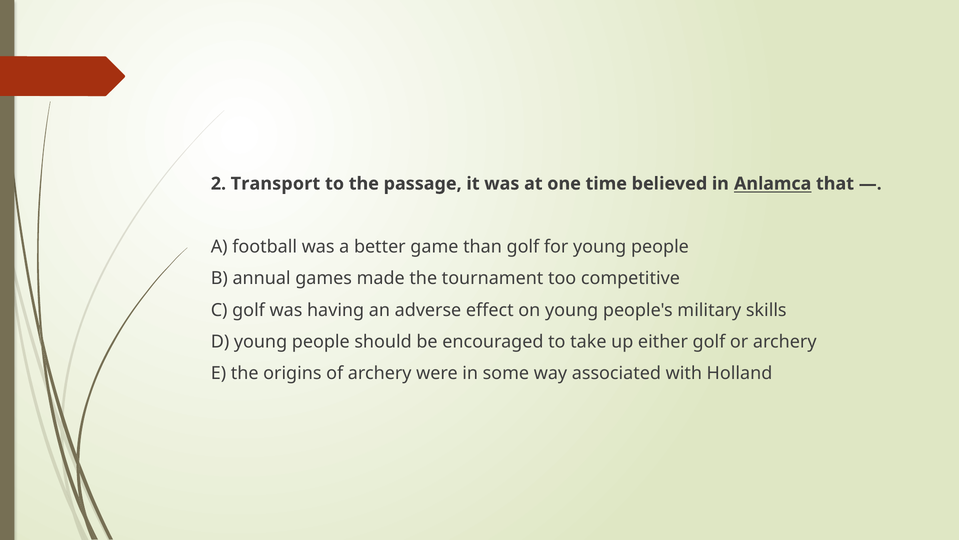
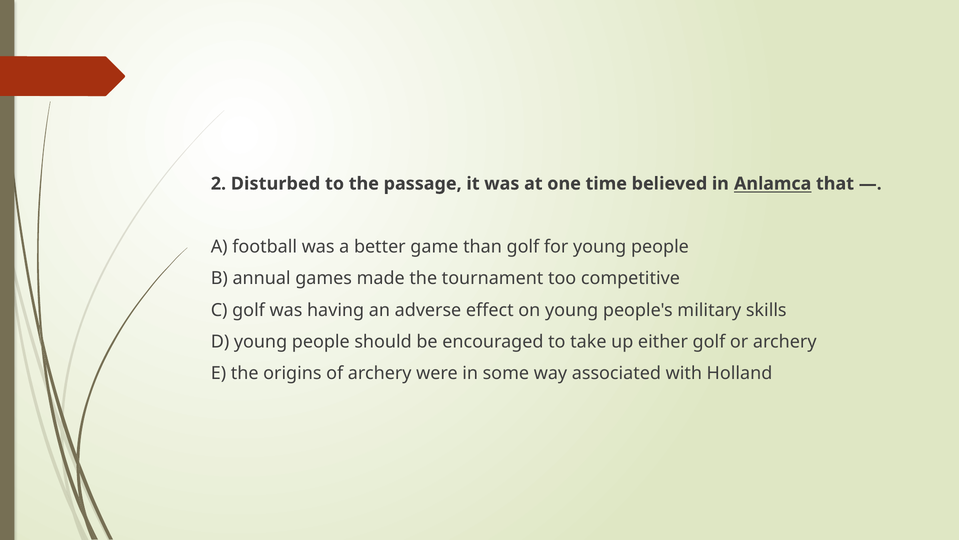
Transport: Transport -> Disturbed
